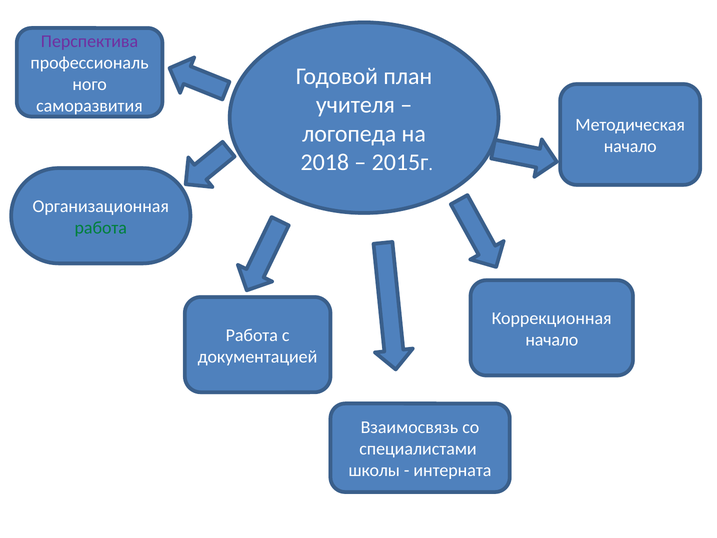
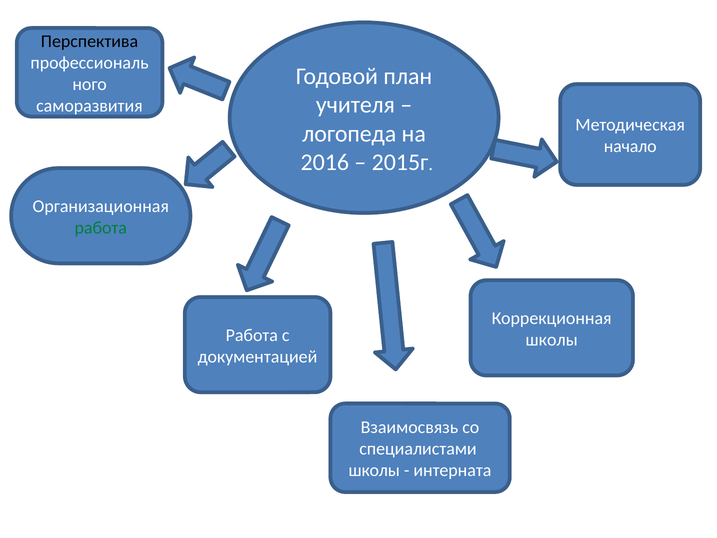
Перспектива colour: purple -> black
2018: 2018 -> 2016
начало at (552, 340): начало -> школы
